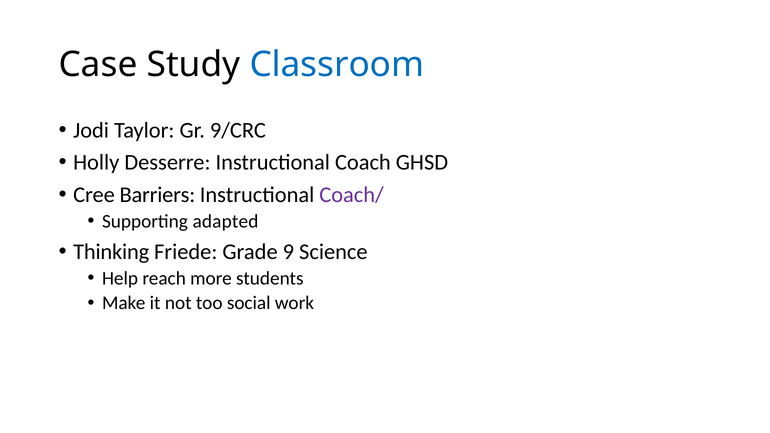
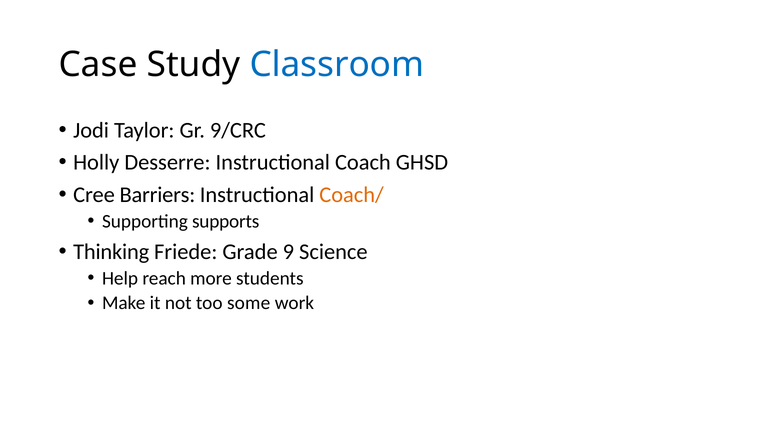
Coach/ colour: purple -> orange
adapted: adapted -> supports
social: social -> some
